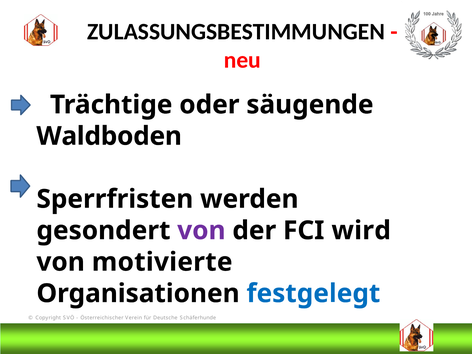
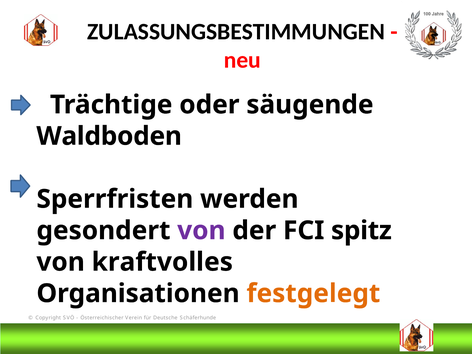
wird: wird -> spitz
motivierte: motivierte -> kraftvolles
festgelegt colour: blue -> orange
